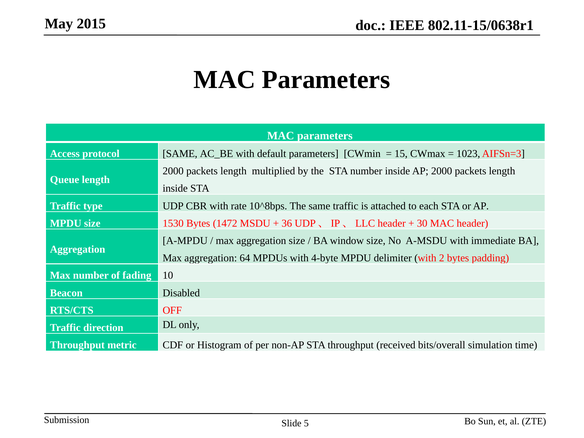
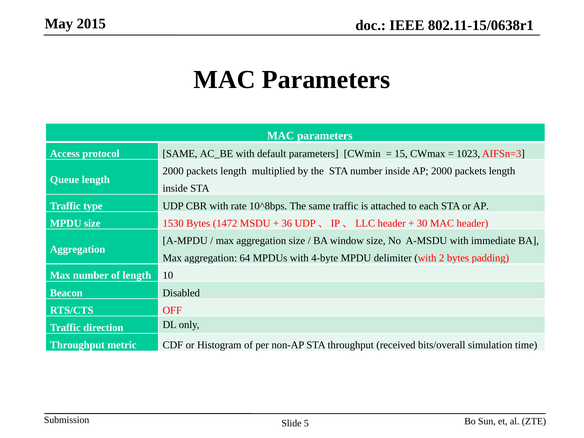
of fading: fading -> length
